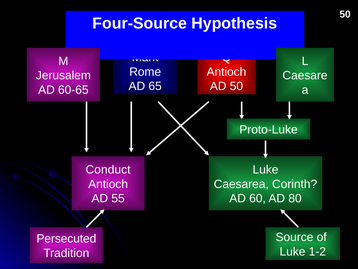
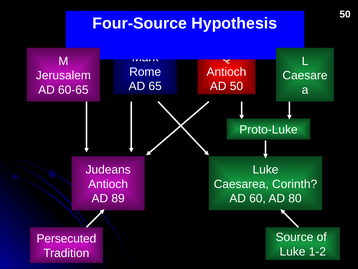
Conduct: Conduct -> Judeans
55: 55 -> 89
